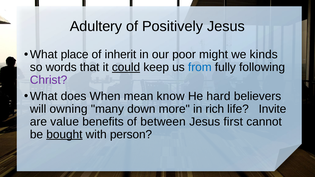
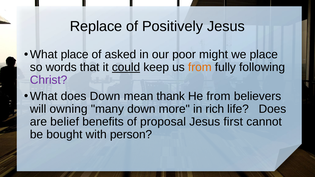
Adultery: Adultery -> Replace
inherit: inherit -> asked
we kinds: kinds -> place
from at (200, 67) colour: blue -> orange
does When: When -> Down
know: know -> thank
He hard: hard -> from
life Invite: Invite -> Does
value: value -> belief
between: between -> proposal
bought underline: present -> none
